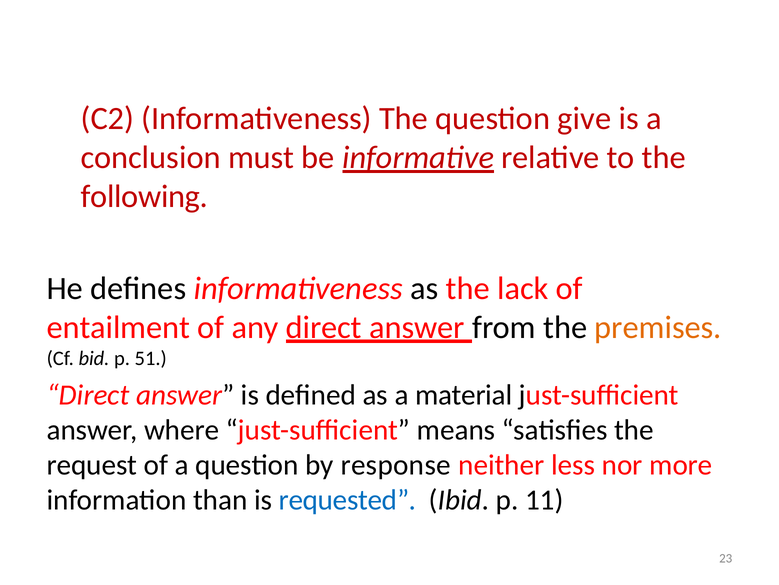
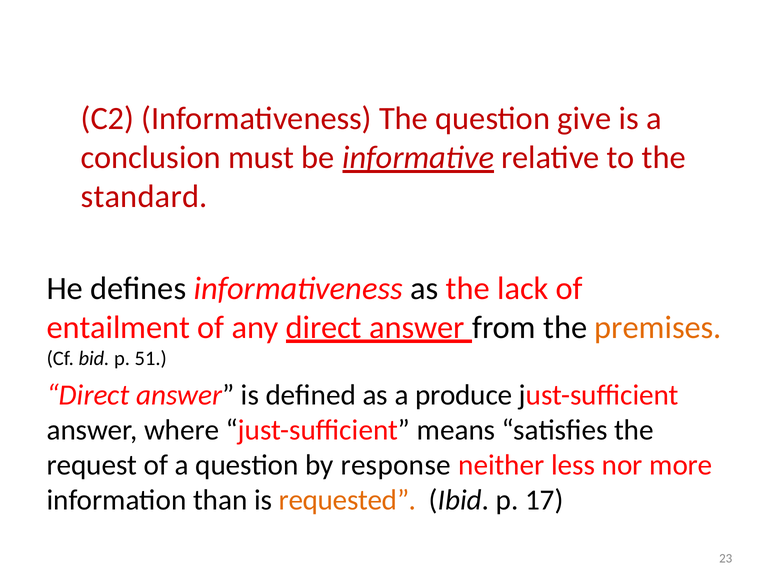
following: following -> standard
material: material -> produce
requested colour: blue -> orange
11: 11 -> 17
